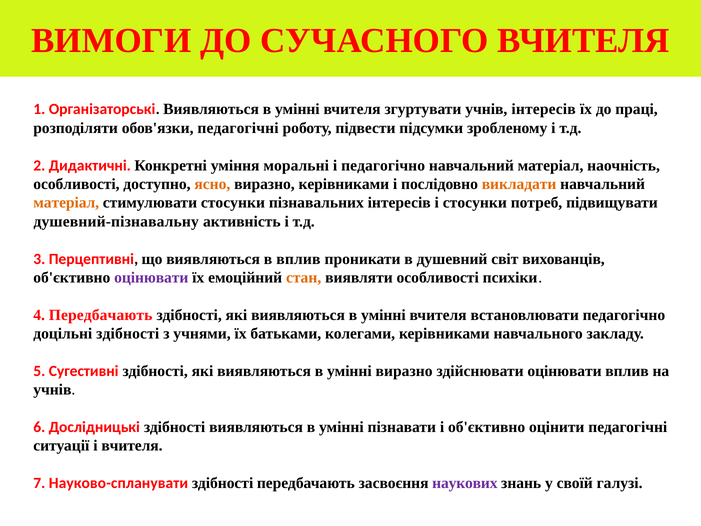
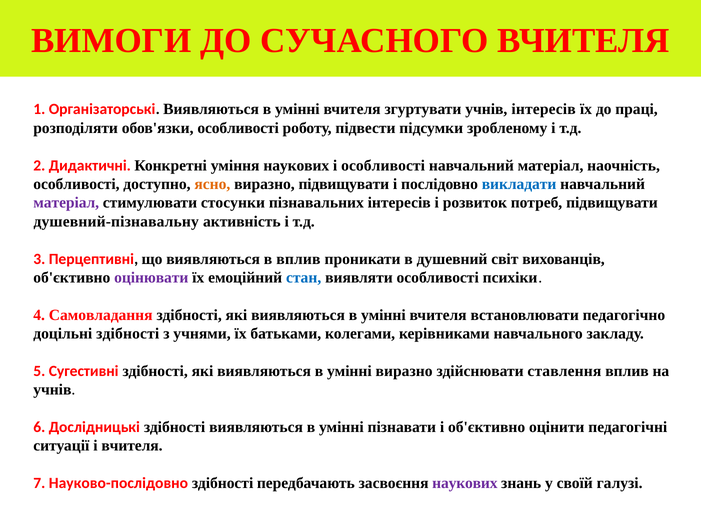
обов'язки педагогічні: педагогічні -> особливості
уміння моральні: моральні -> наукових
і педагогічно: педагогічно -> особливості
виразно керівниками: керівниками -> підвищувати
викладати colour: orange -> blue
матеріал at (66, 203) colour: orange -> purple
і стосунки: стосунки -> розвиток
стан colour: orange -> blue
4 Передбачають: Передбачають -> Самовладання
здійснювати оцінювати: оцінювати -> ставлення
Науково-спланувати: Науково-спланувати -> Науково-послідовно
